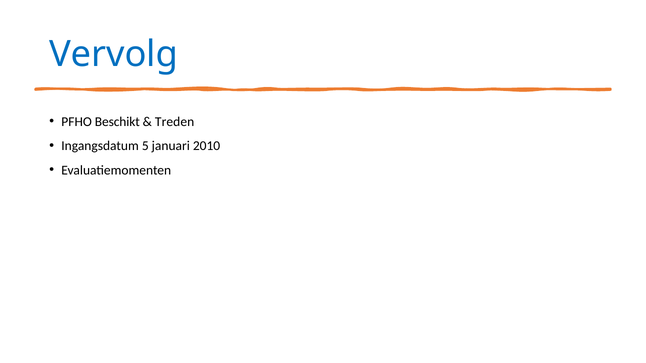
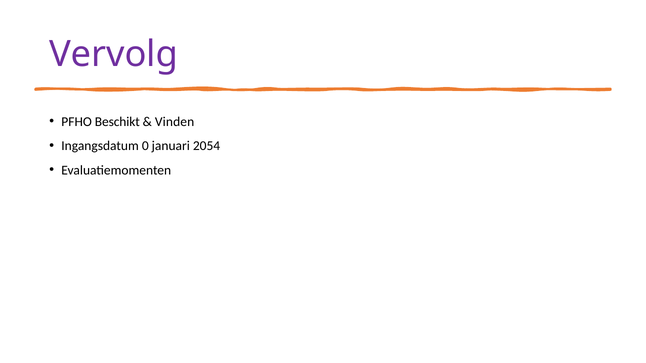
Vervolg colour: blue -> purple
Treden: Treden -> Vinden
5: 5 -> 0
2010: 2010 -> 2054
